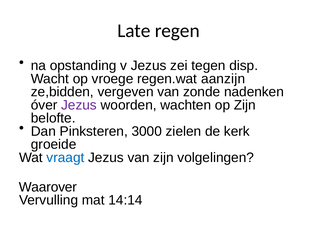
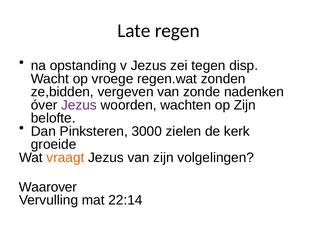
aanzijn: aanzijn -> zonden
vraagt colour: blue -> orange
14:14: 14:14 -> 22:14
